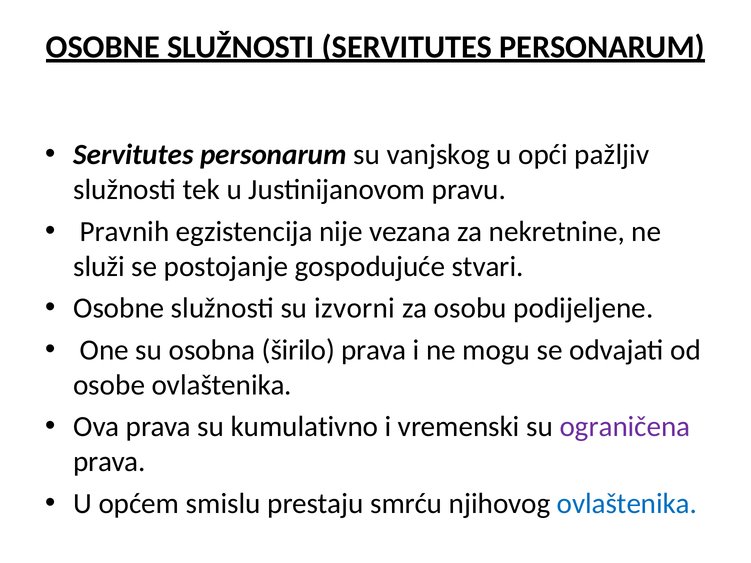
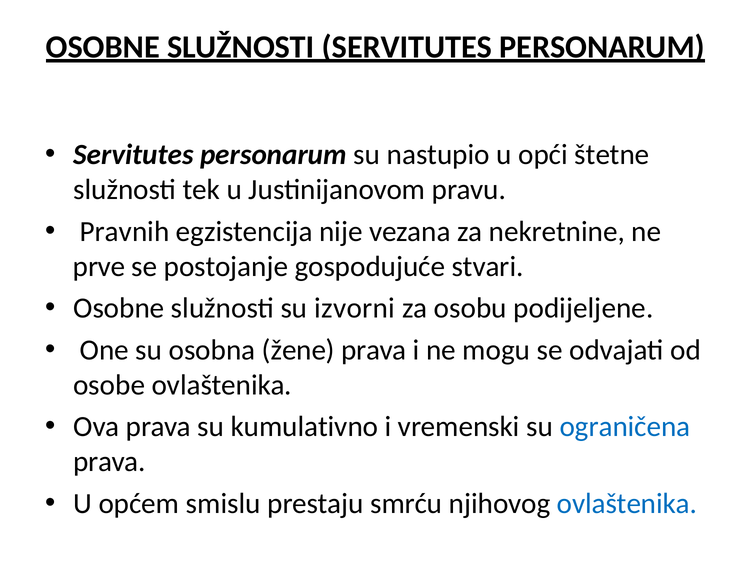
vanjskog: vanjskog -> nastupio
pažljiv: pažljiv -> štetne
služi: služi -> prve
širilo: širilo -> žene
ograničena colour: purple -> blue
